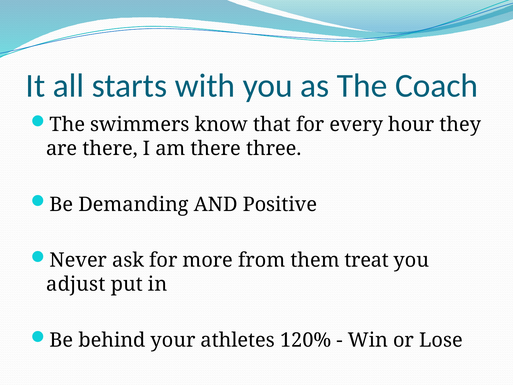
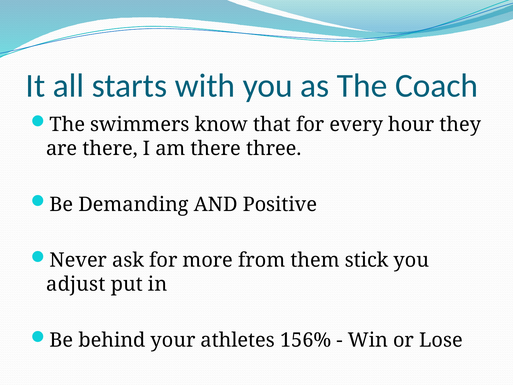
treat: treat -> stick
120%: 120% -> 156%
